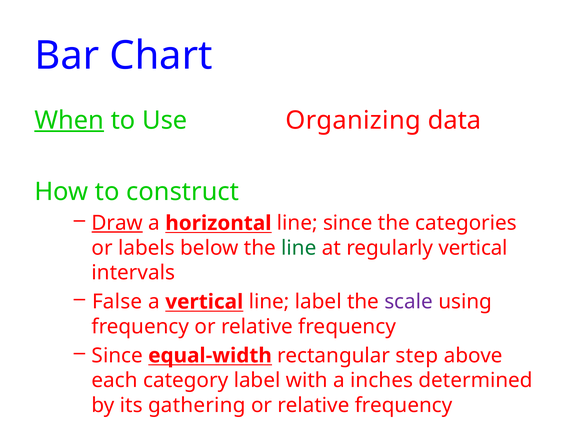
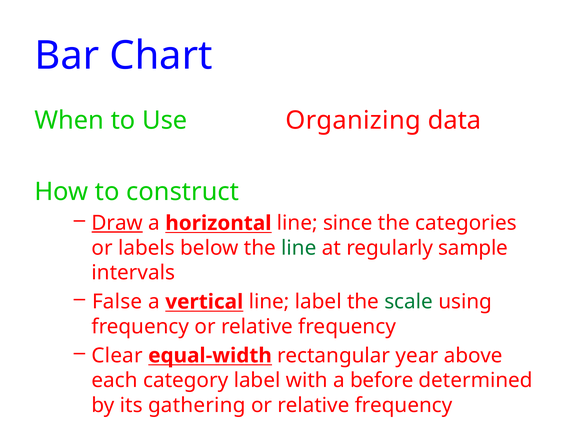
When underline: present -> none
regularly vertical: vertical -> sample
scale colour: purple -> green
Since at (117, 356): Since -> Clear
step: step -> year
inches: inches -> before
